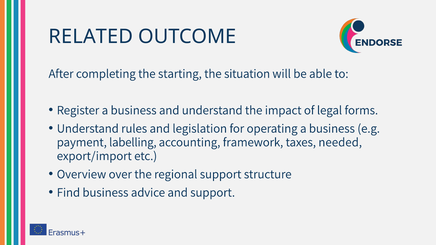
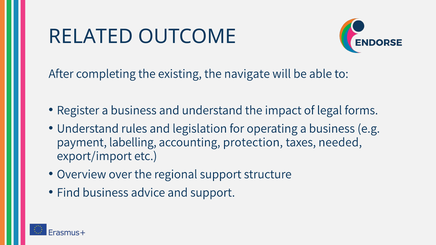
starting: starting -> existing
situation: situation -> navigate
framework: framework -> protection
